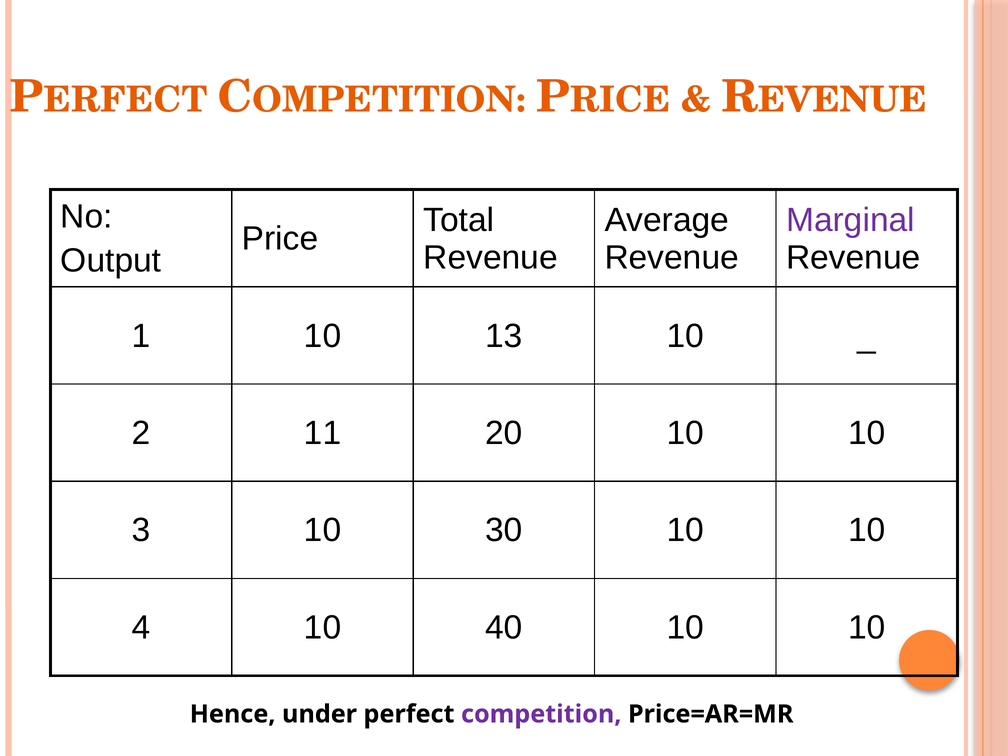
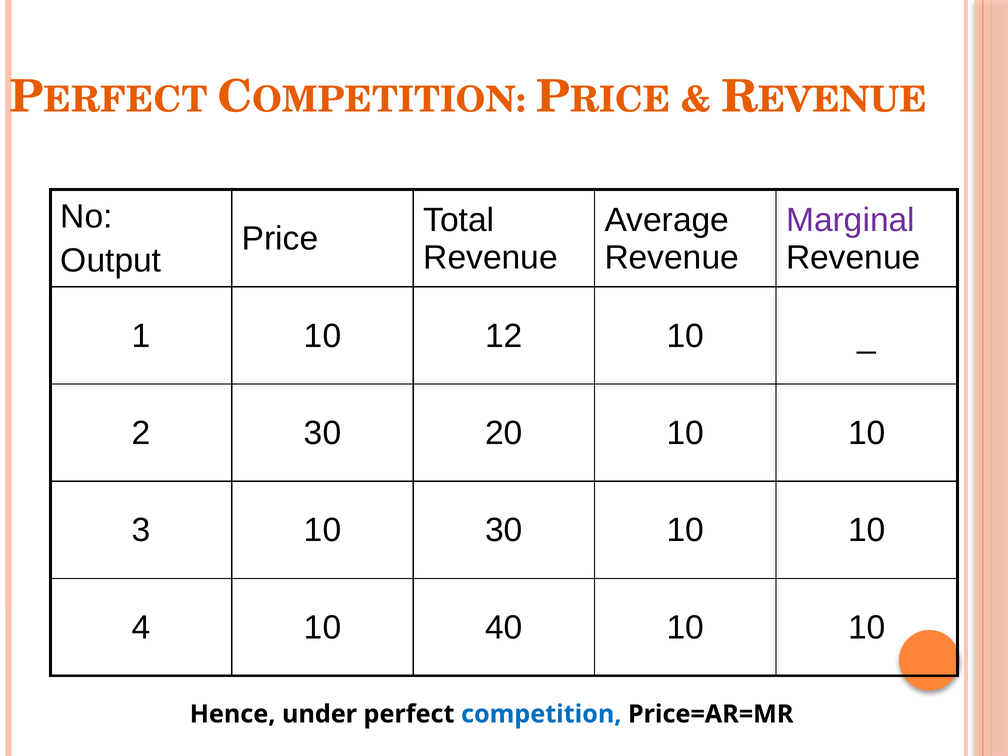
13: 13 -> 12
2 11: 11 -> 30
competition colour: purple -> blue
